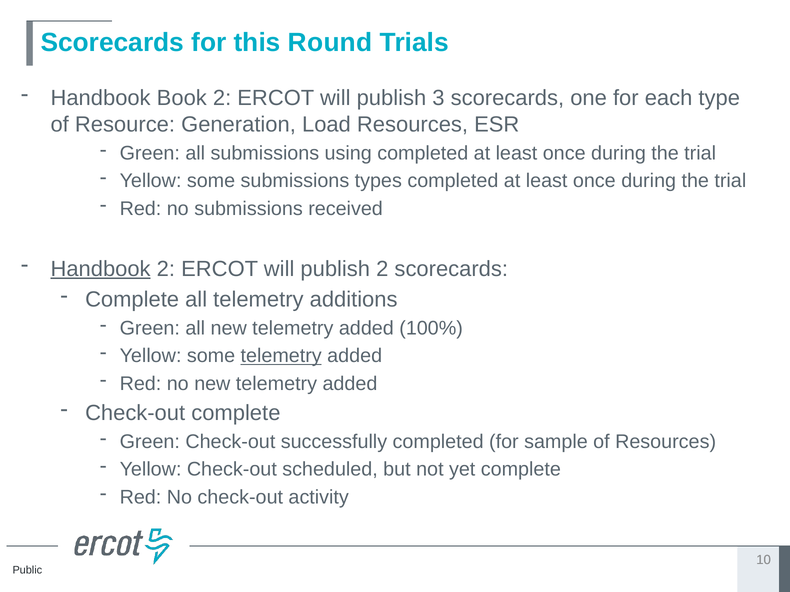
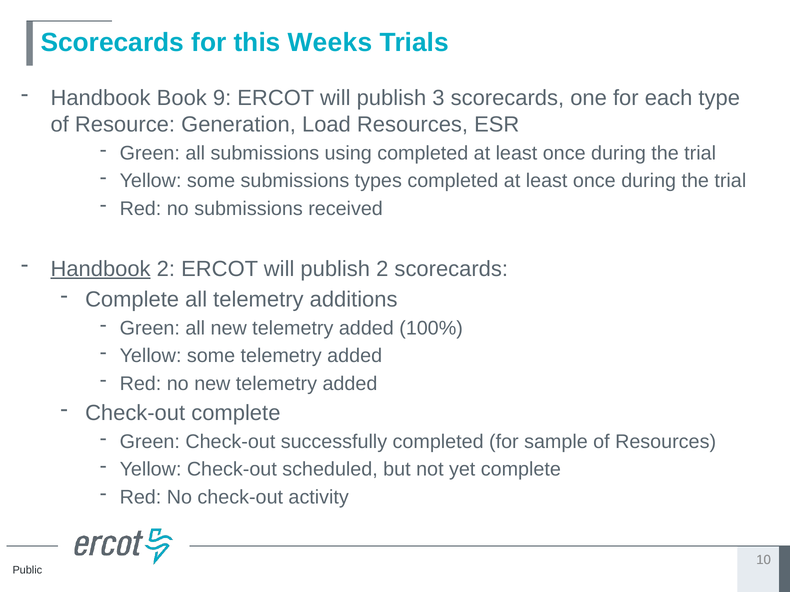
Round: Round -> Weeks
Book 2: 2 -> 9
telemetry at (281, 356) underline: present -> none
